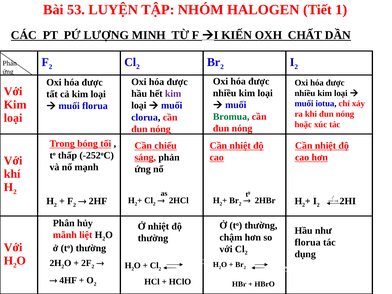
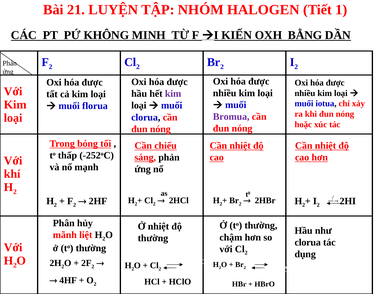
53: 53 -> 21
LƯỢNG: LƯỢNG -> KHÔNG
CHẤT: CHẤT -> BẰNG
Bromua colour: green -> purple
florua at (308, 242): florua -> clorua
